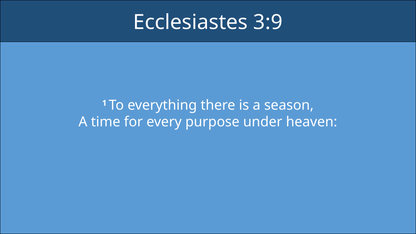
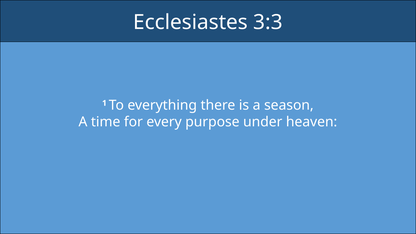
3:9: 3:9 -> 3:3
